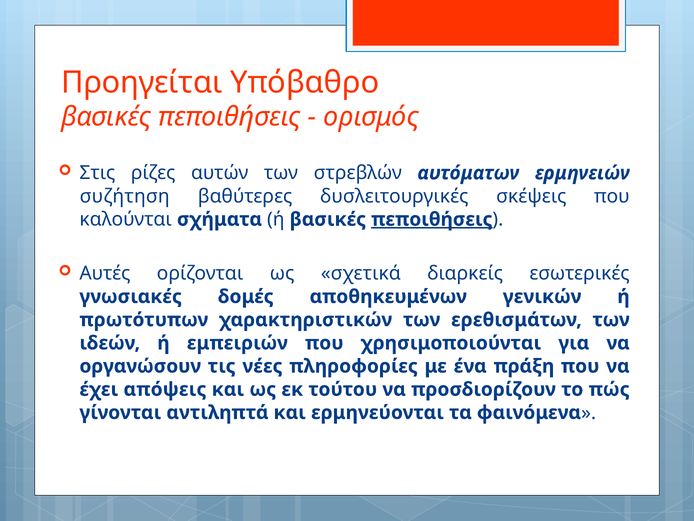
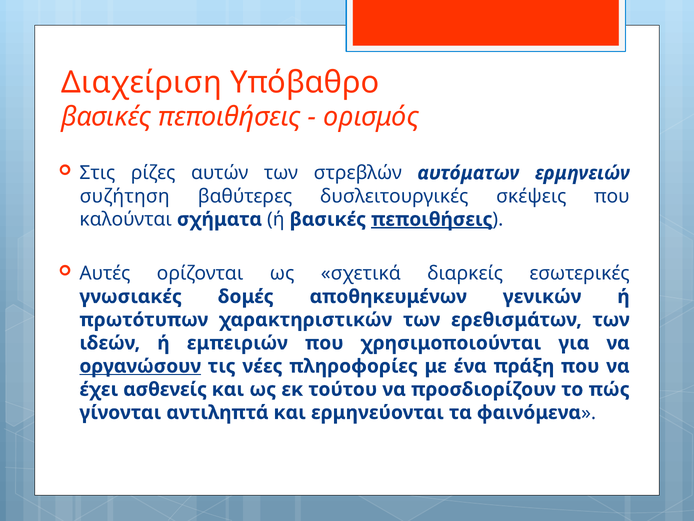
Προηγείται: Προηγείται -> Διαχείριση
οργανώσουν underline: none -> present
απόψεις: απόψεις -> ασθενείς
